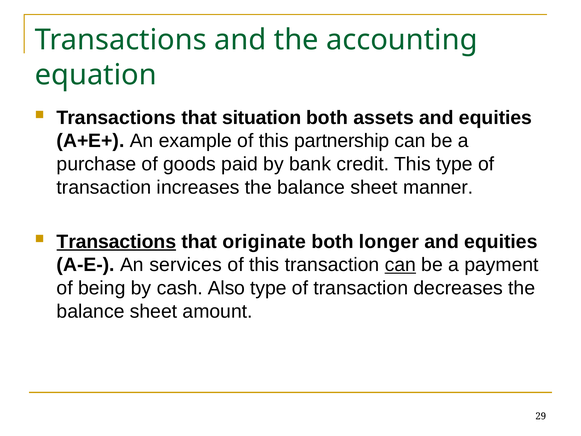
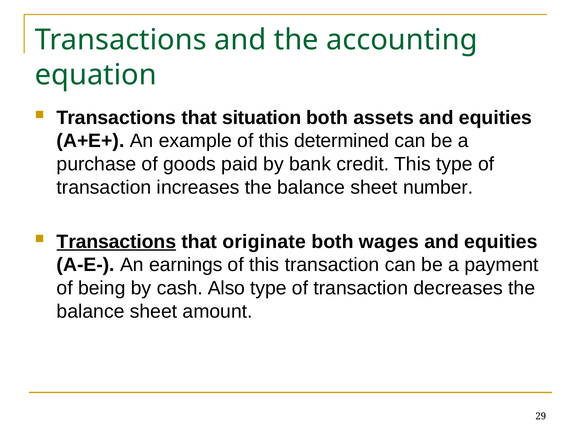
partnership: partnership -> determined
manner: manner -> number
longer: longer -> wages
services: services -> earnings
can at (400, 265) underline: present -> none
